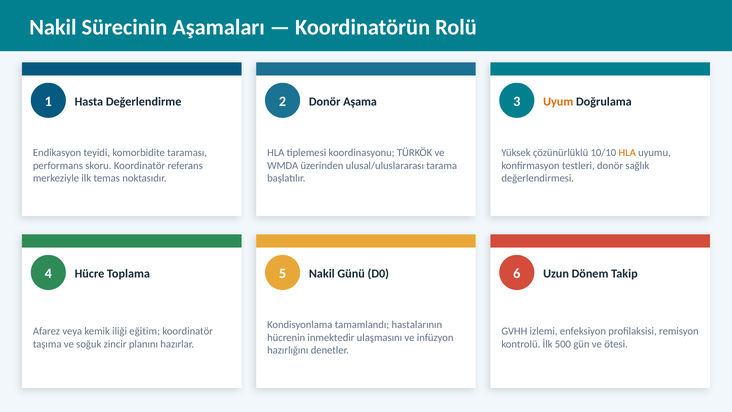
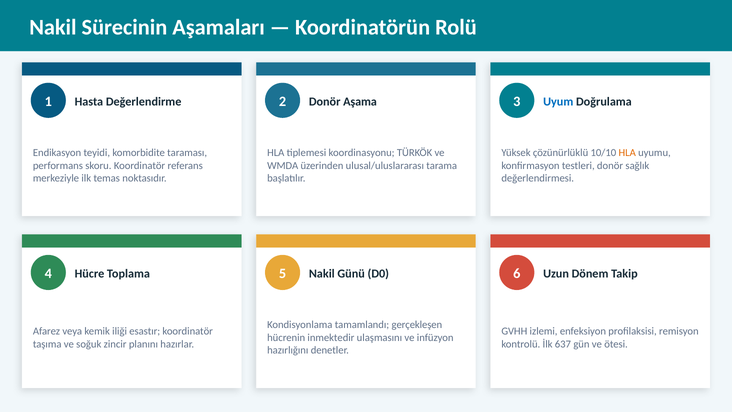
Uyum colour: orange -> blue
hastalarının: hastalarının -> gerçekleşen
eğitim: eğitim -> esastır
500: 500 -> 637
